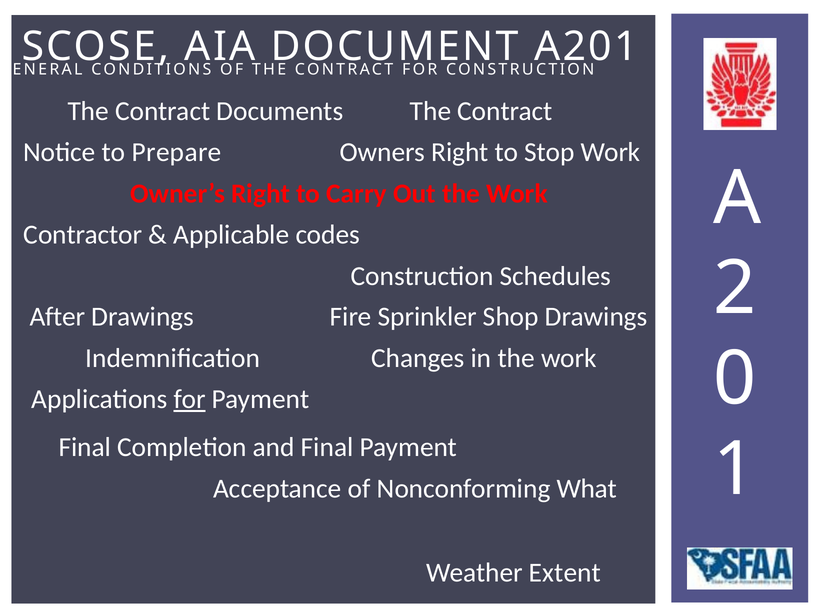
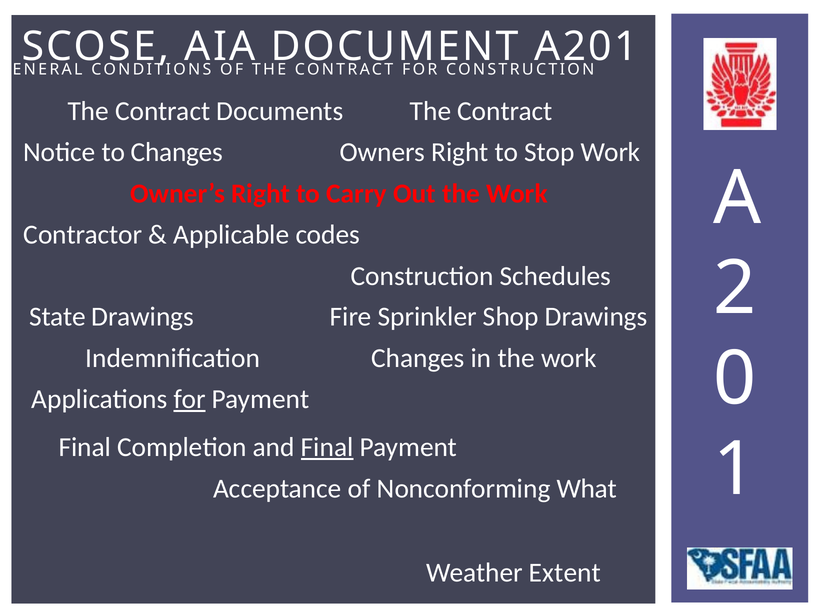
to Prepare: Prepare -> Changes
After: After -> State
Final at (327, 448) underline: none -> present
